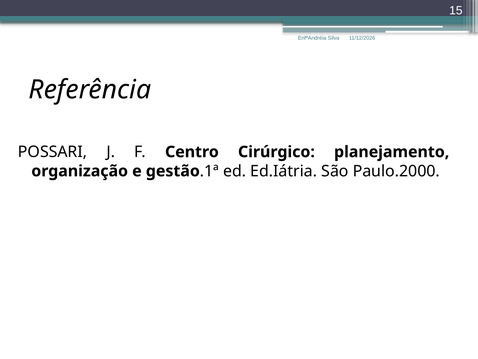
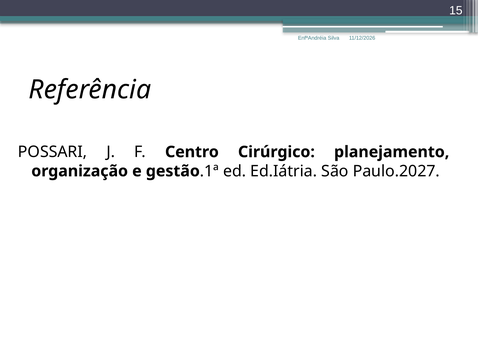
Paulo.2000: Paulo.2000 -> Paulo.2027
